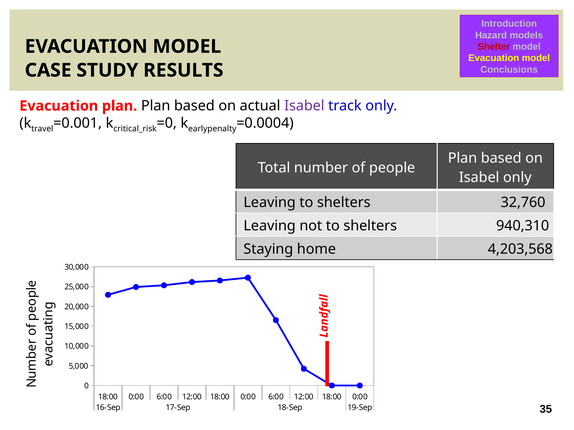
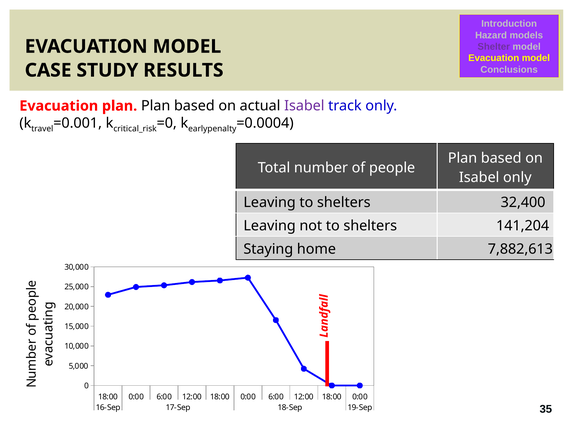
Shelter colour: red -> purple
32,760: 32,760 -> 32,400
940,310: 940,310 -> 141,204
4,203,568: 4,203,568 -> 7,882,613
